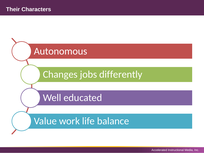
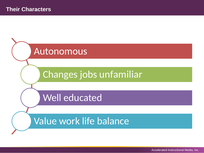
differently: differently -> unfamiliar
